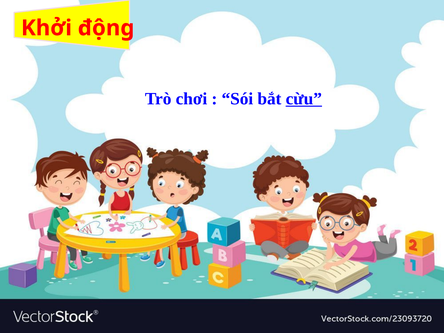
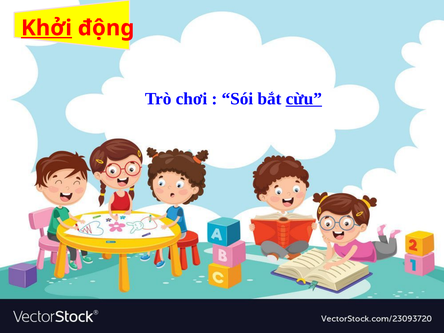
Khởi underline: none -> present
